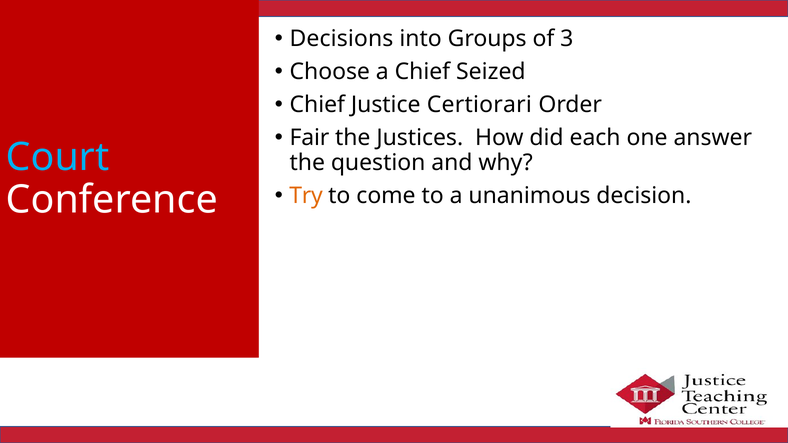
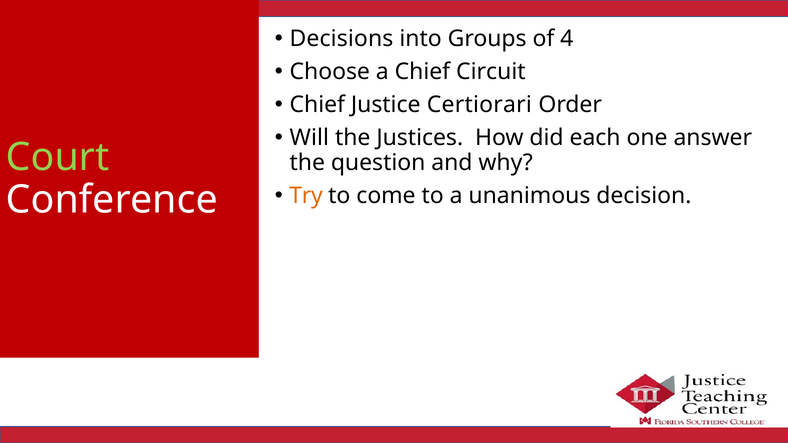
3: 3 -> 4
Seized: Seized -> Circuit
Fair: Fair -> Will
Court colour: light blue -> light green
